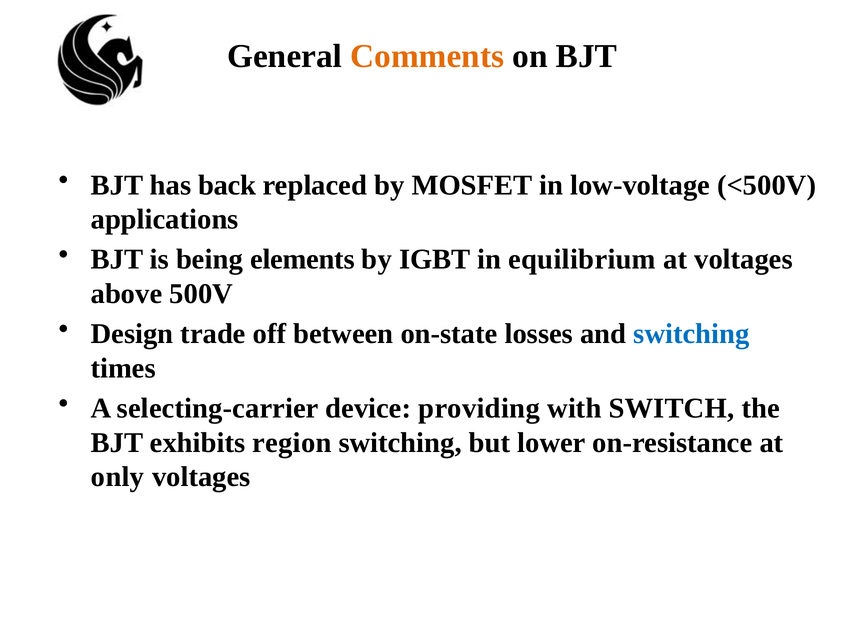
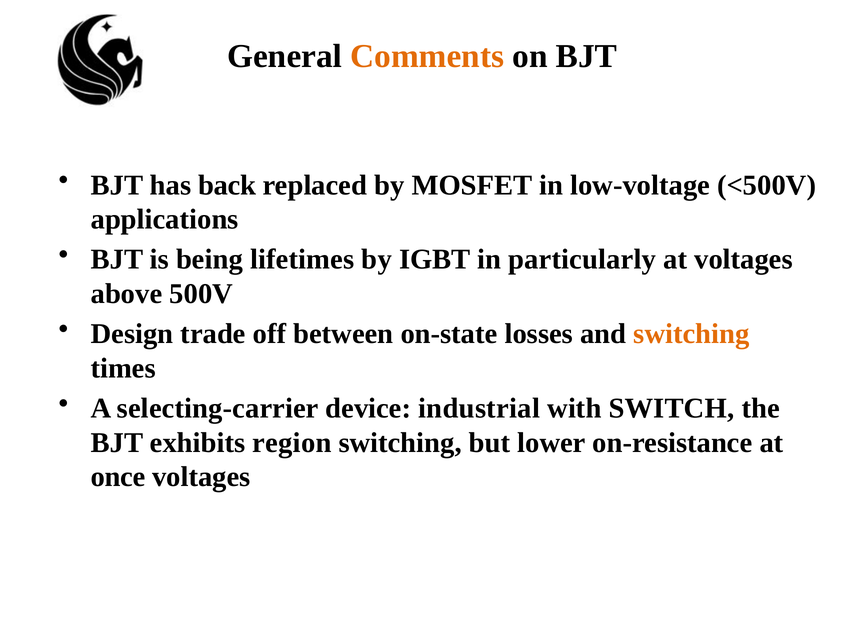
elements: elements -> lifetimes
equilibrium: equilibrium -> particularly
switching at (691, 334) colour: blue -> orange
providing: providing -> industrial
only: only -> once
